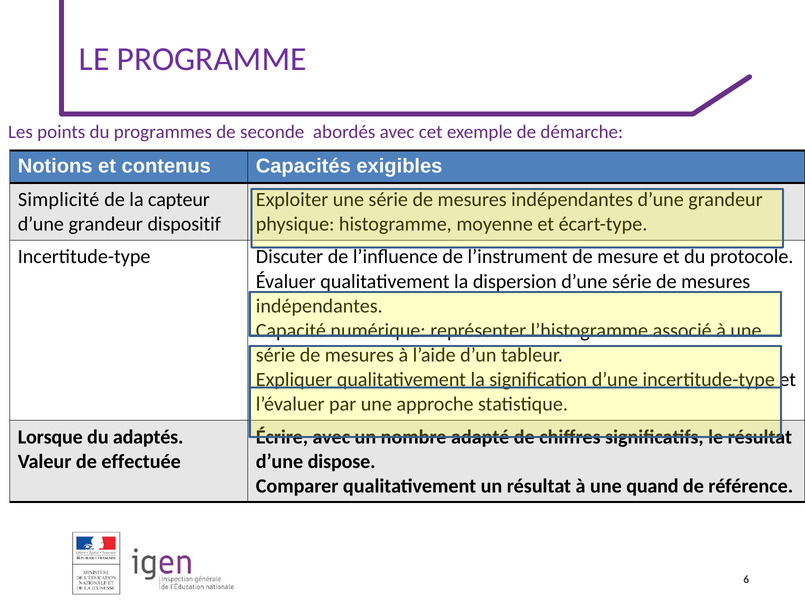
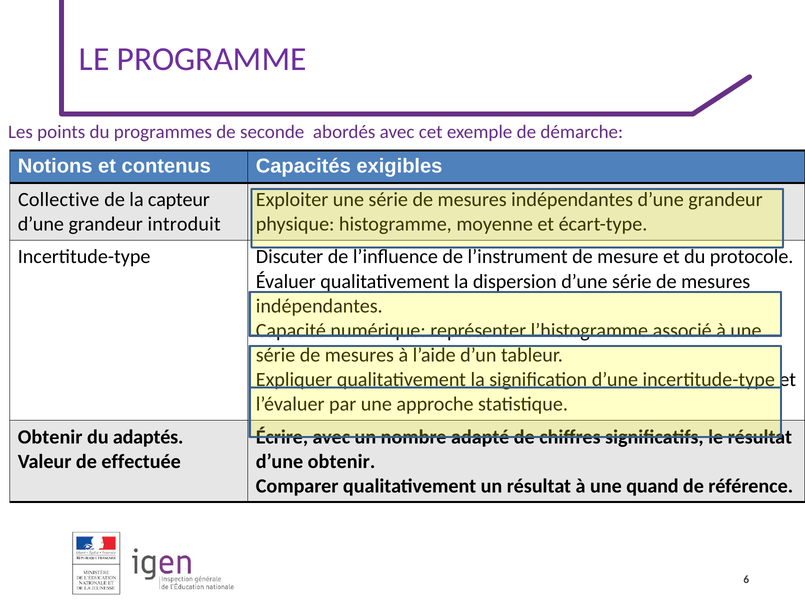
Simplicité: Simplicité -> Collective
dispositif: dispositif -> introduit
Lorsque at (50, 437): Lorsque -> Obtenir
d’une dispose: dispose -> obtenir
